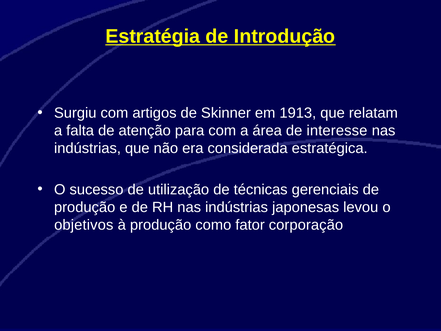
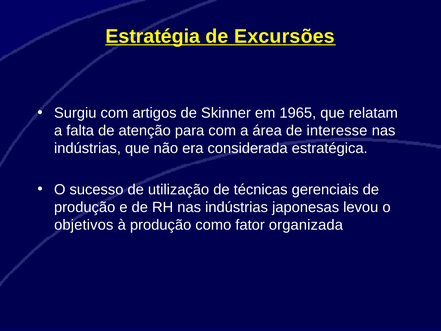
Introdução: Introdução -> Excursões
1913: 1913 -> 1965
corporação: corporação -> organizada
